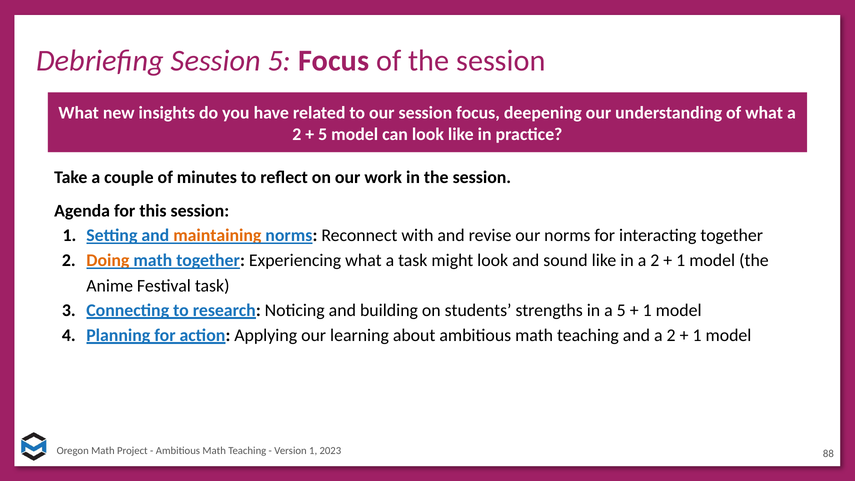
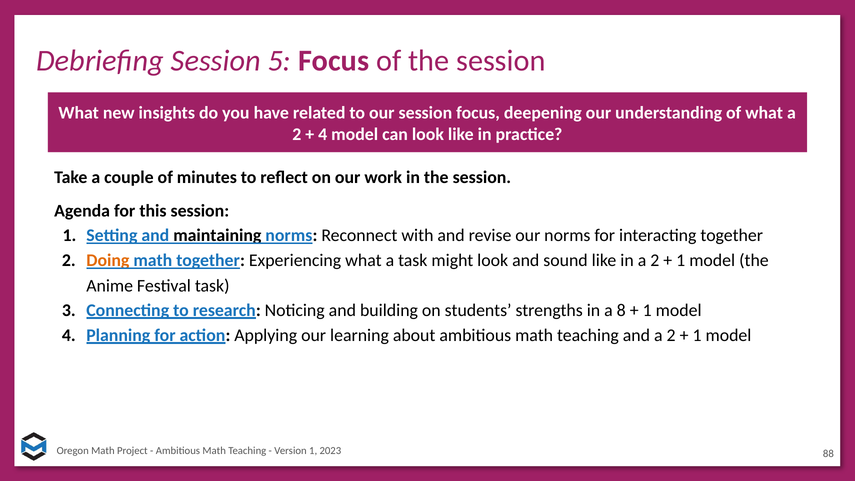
5 at (323, 134): 5 -> 4
maintaining colour: orange -> black
a 5: 5 -> 8
